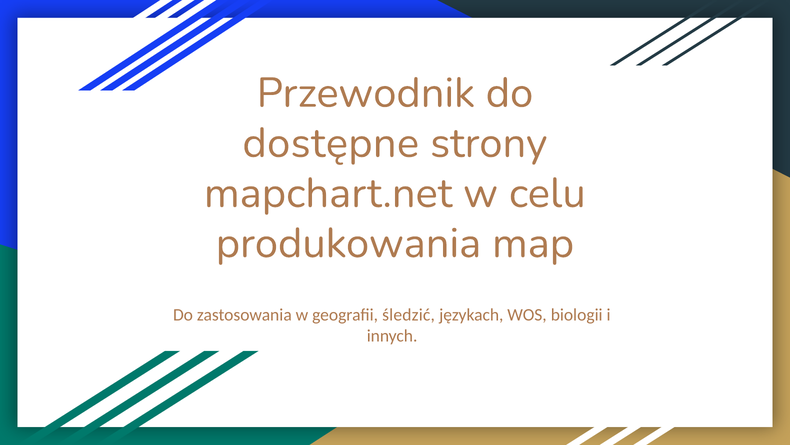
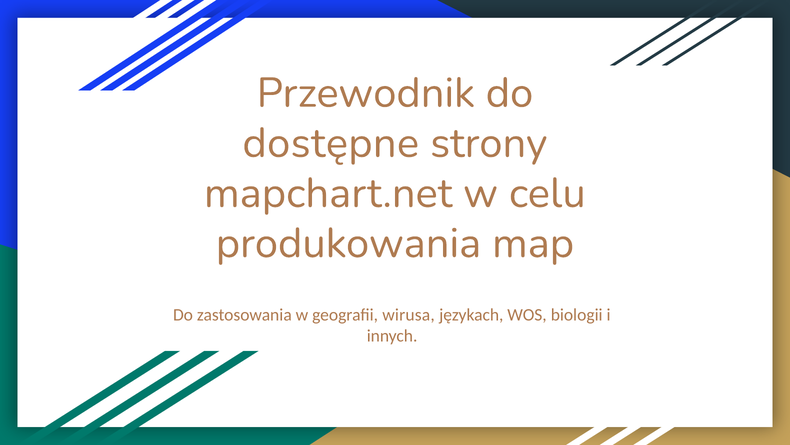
śledzić: śledzić -> wirusa
